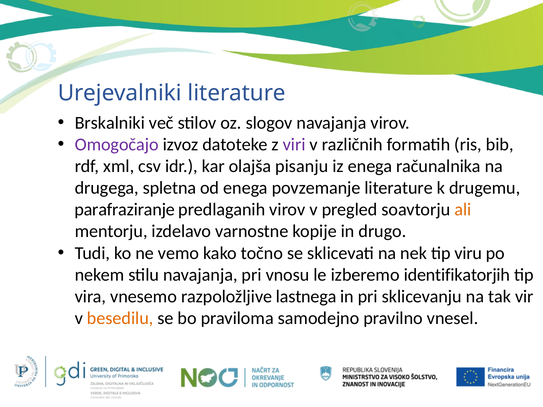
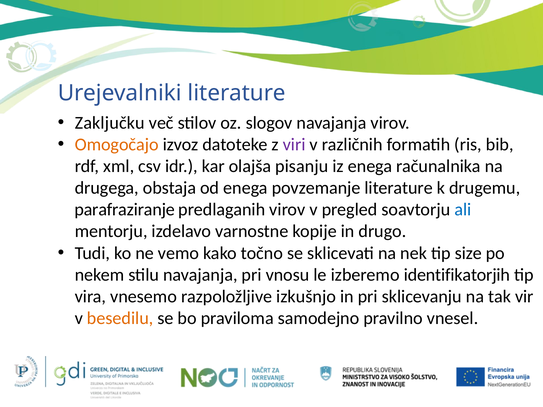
Brskalniki: Brskalniki -> Zaključku
Omogočajo colour: purple -> orange
spletna: spletna -> obstaja
ali colour: orange -> blue
viru: viru -> size
lastnega: lastnega -> izkušnjo
